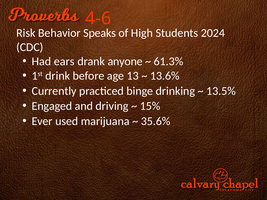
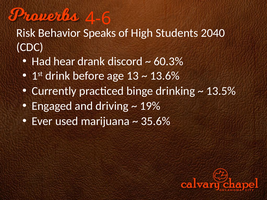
2024: 2024 -> 2040
ears: ears -> hear
anyone: anyone -> discord
61.3%: 61.3% -> 60.3%
15%: 15% -> 19%
